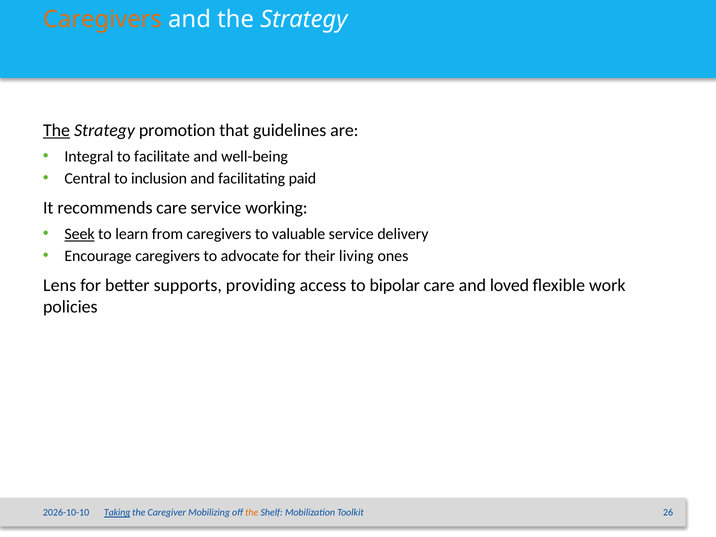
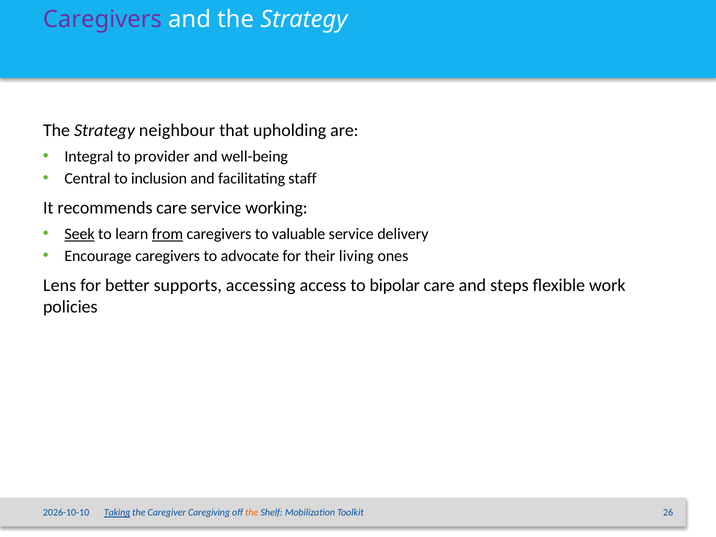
Caregivers at (102, 20) colour: orange -> purple
The at (57, 130) underline: present -> none
promotion: promotion -> neighbour
guidelines: guidelines -> upholding
facilitate: facilitate -> provider
paid: paid -> staff
from underline: none -> present
providing: providing -> accessing
loved: loved -> steps
Mobilizing: Mobilizing -> Caregiving
